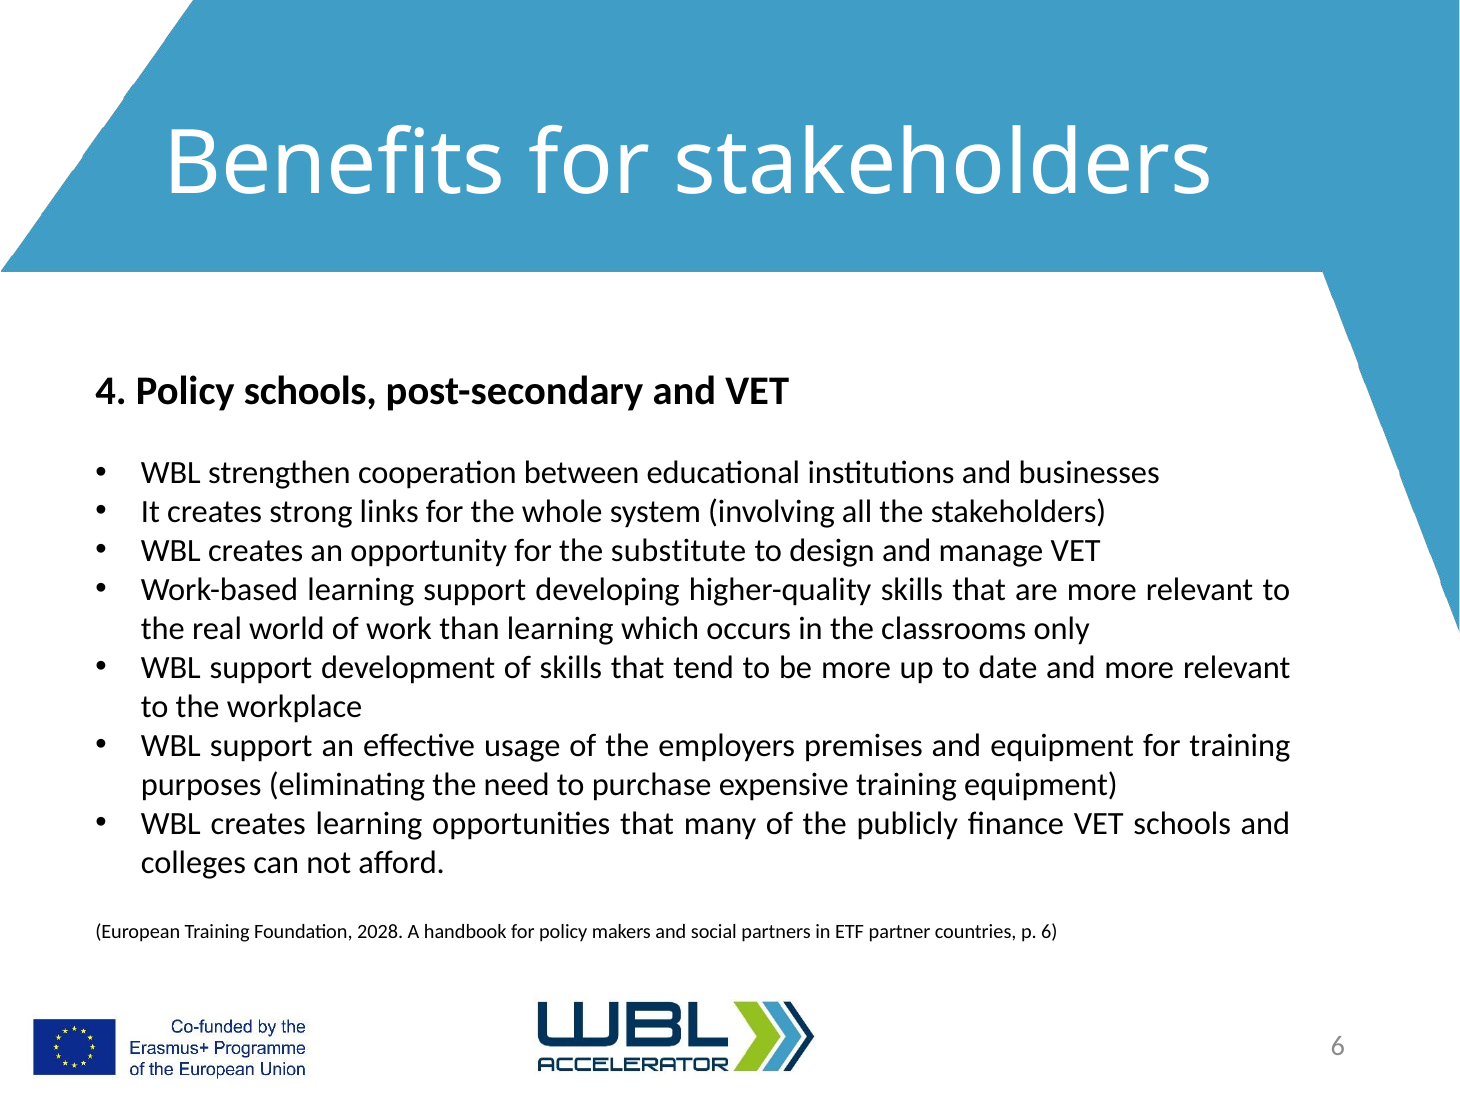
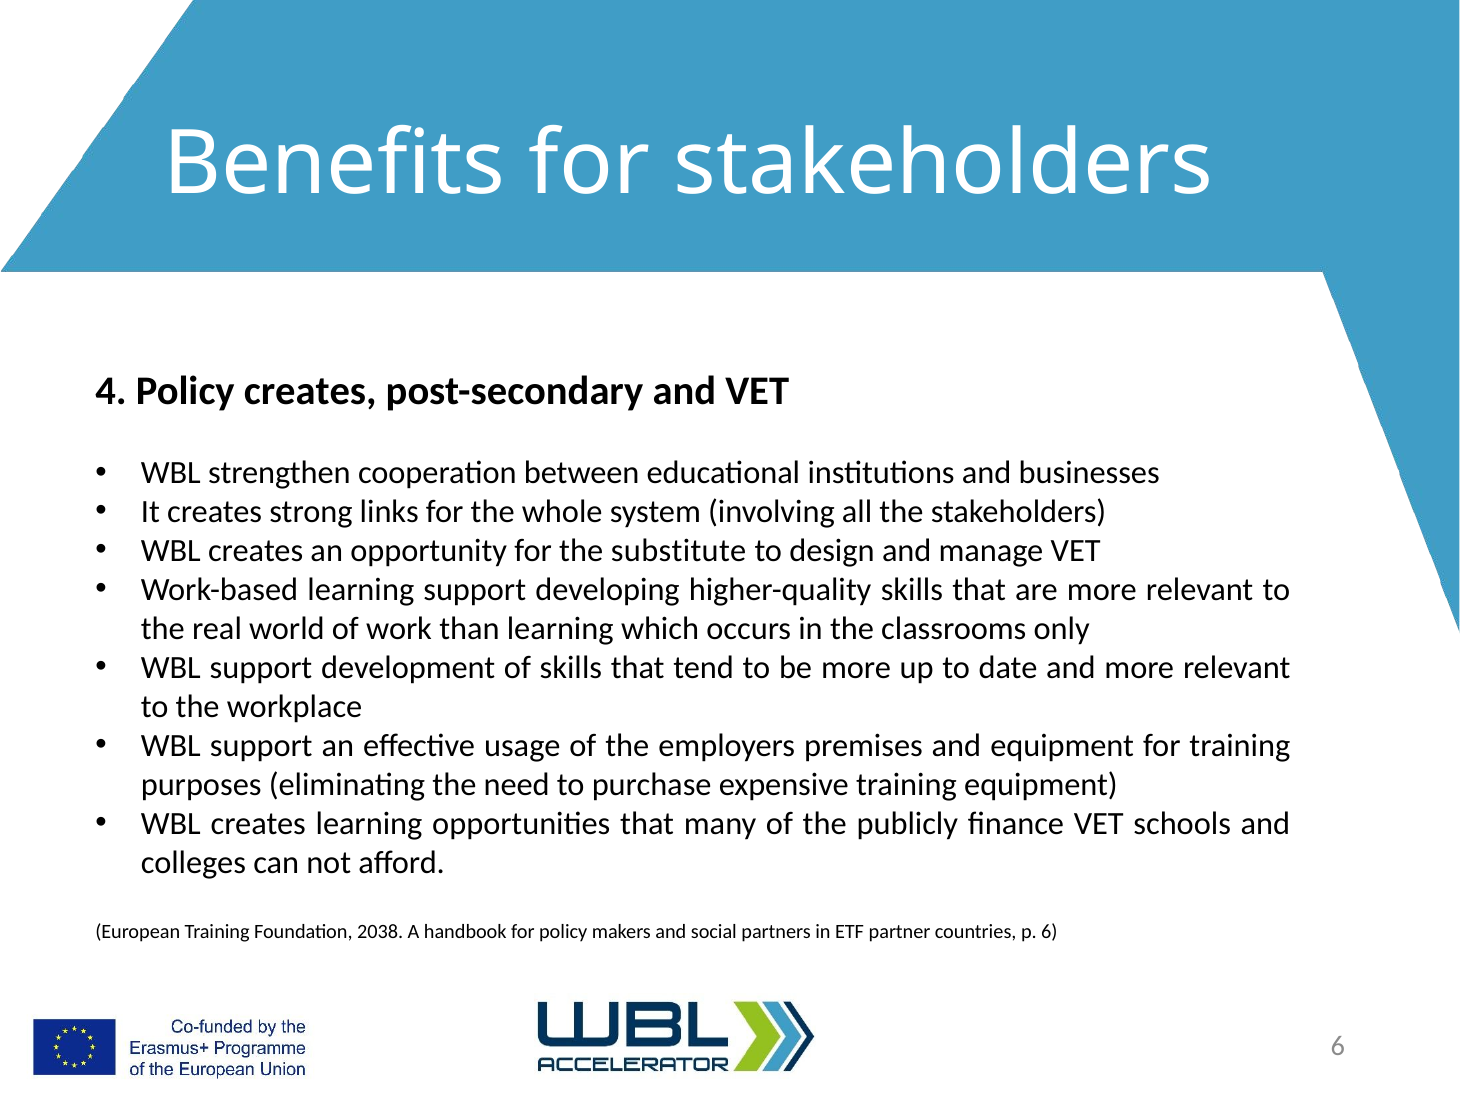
Policy schools: schools -> creates
2028: 2028 -> 2038
